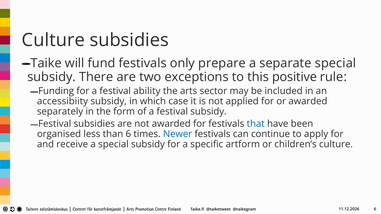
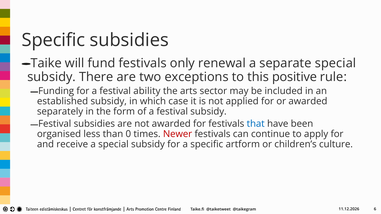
Culture at (53, 40): Culture -> Specific
prepare: prepare -> renewal
accessibiity: accessibiity -> established
than 6: 6 -> 0
Newer colour: blue -> red
